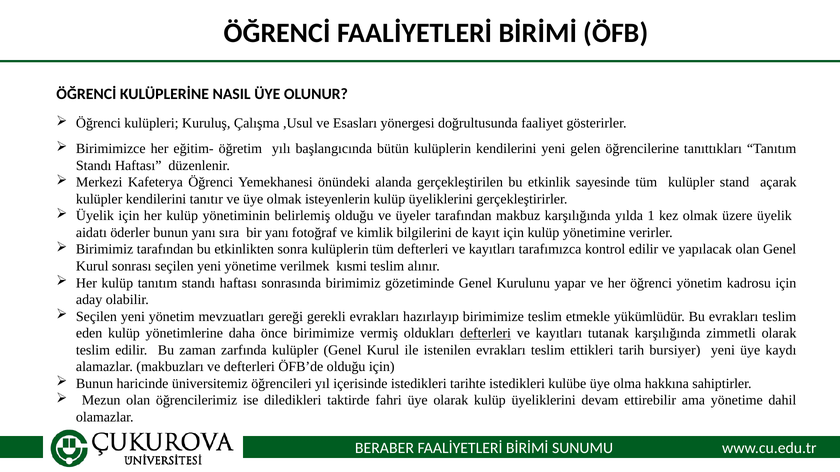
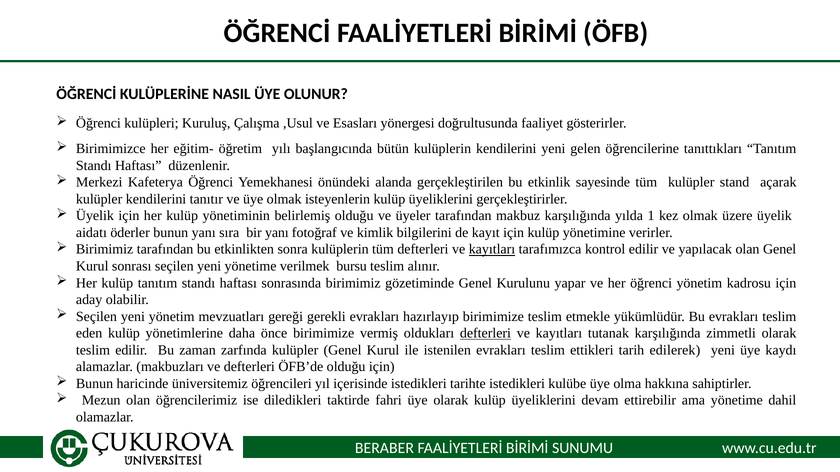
kayıtları at (492, 250) underline: none -> present
kısmi: kısmi -> bursu
bursiyer: bursiyer -> edilerek
